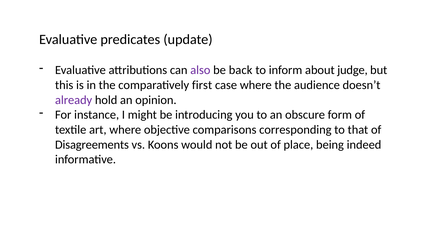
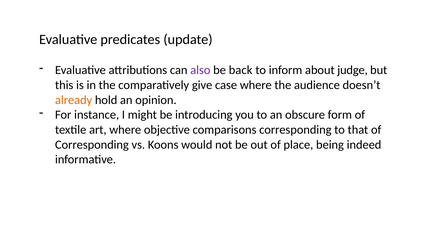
first: first -> give
already colour: purple -> orange
Disagreements at (92, 145): Disagreements -> Corresponding
